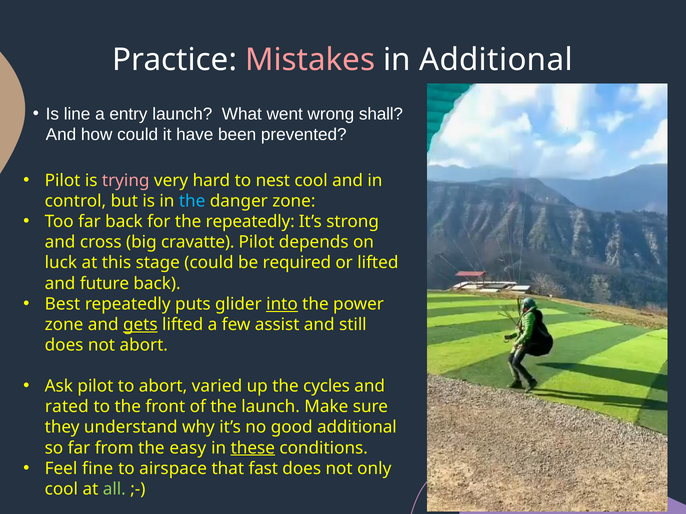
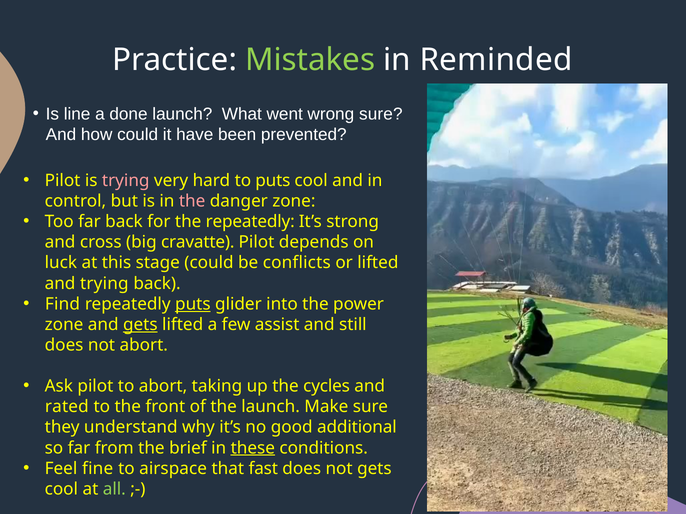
Mistakes colour: pink -> light green
in Additional: Additional -> Reminded
entry: entry -> done
wrong shall: shall -> sure
to nest: nest -> puts
the at (192, 201) colour: light blue -> pink
required: required -> conflicts
and future: future -> trying
Best: Best -> Find
puts at (193, 304) underline: none -> present
into underline: present -> none
varied: varied -> taking
easy: easy -> brief
not only: only -> gets
